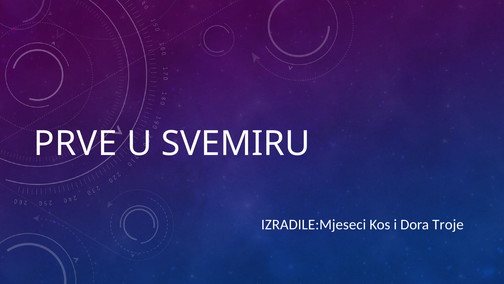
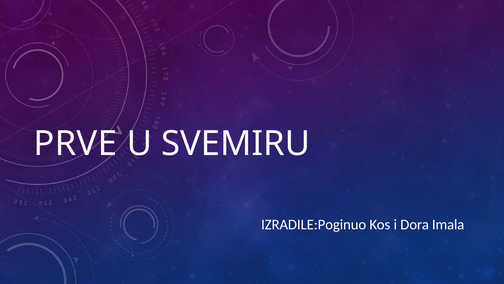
IZRADILE:Mjeseci: IZRADILE:Mjeseci -> IZRADILE:Poginuo
Troje: Troje -> Imala
